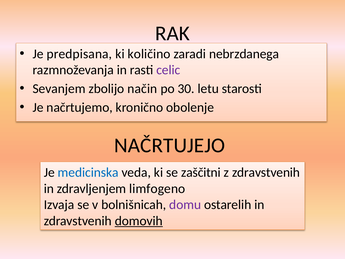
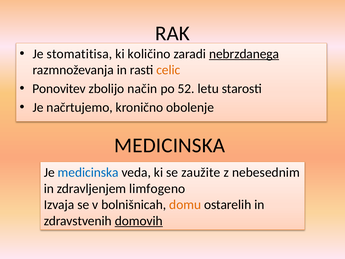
predpisana: predpisana -> stomatitisa
nebrzdanega underline: none -> present
celic colour: purple -> orange
Sevanjem: Sevanjem -> Ponovitev
30: 30 -> 52
NAČRTUJEJO at (170, 145): NAČRTUJEJO -> MEDICINSKA
zaščitni: zaščitni -> zaužite
z zdravstvenih: zdravstvenih -> nebesednim
domu colour: purple -> orange
